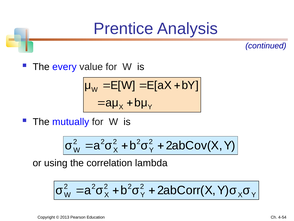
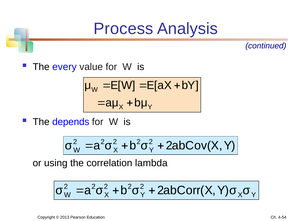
Prentice: Prentice -> Process
mutually: mutually -> depends
